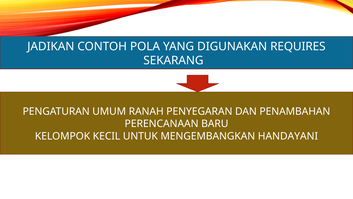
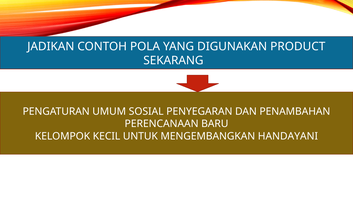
REQUIRES: REQUIRES -> PRODUCT
RANAH: RANAH -> SOSIAL
